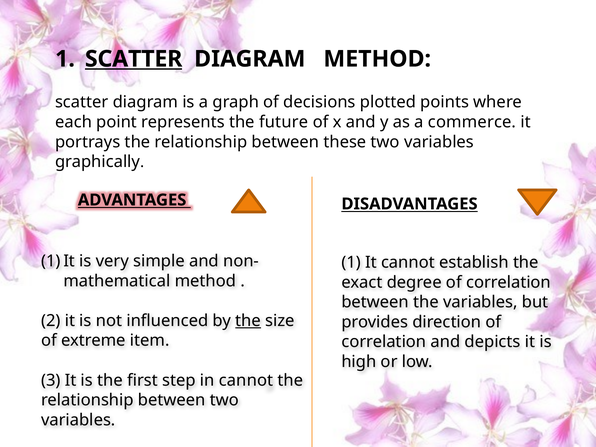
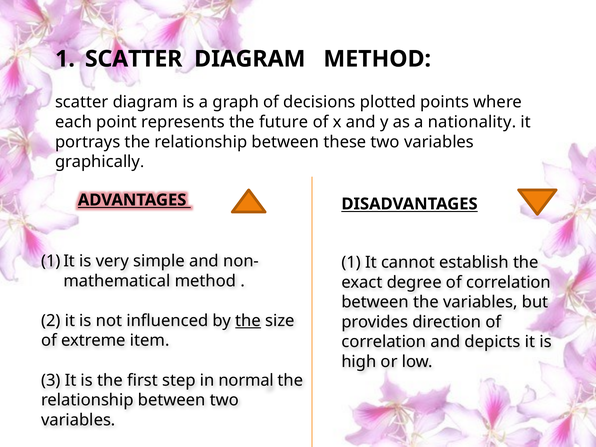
SCATTER at (134, 59) underline: present -> none
commerce: commerce -> nationality
in cannot: cannot -> normal
